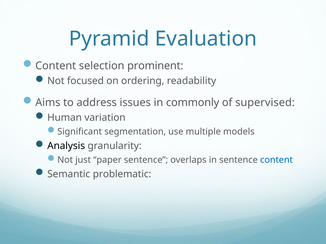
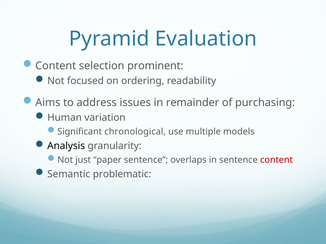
commonly: commonly -> remainder
supervised: supervised -> purchasing
segmentation: segmentation -> chronological
content at (276, 160) colour: blue -> red
